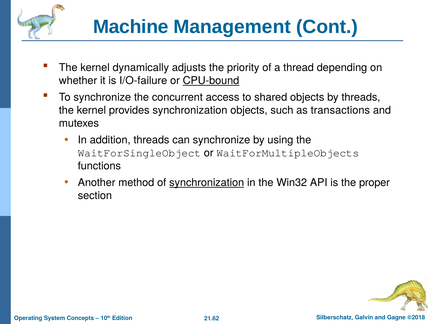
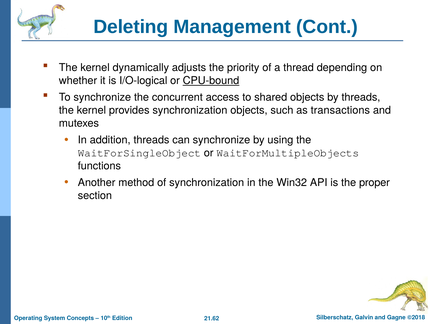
Machine: Machine -> Deleting
I/O-failure: I/O-failure -> I/O-logical
synchronization at (207, 183) underline: present -> none
